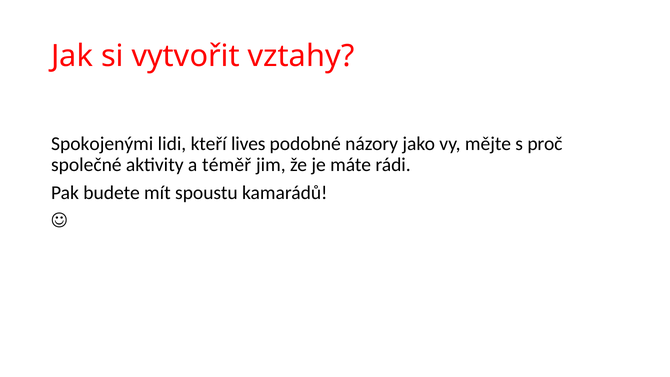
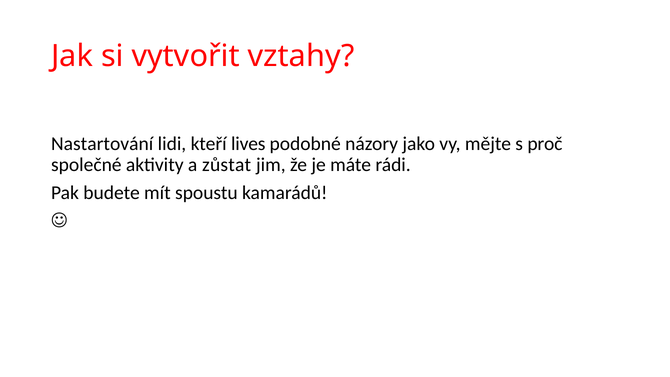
Spokojenými: Spokojenými -> Nastartování
téměř: téměř -> zůstat
